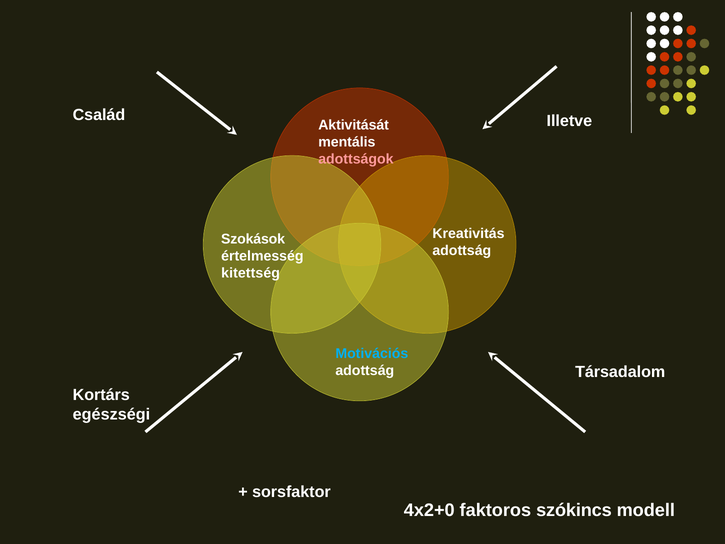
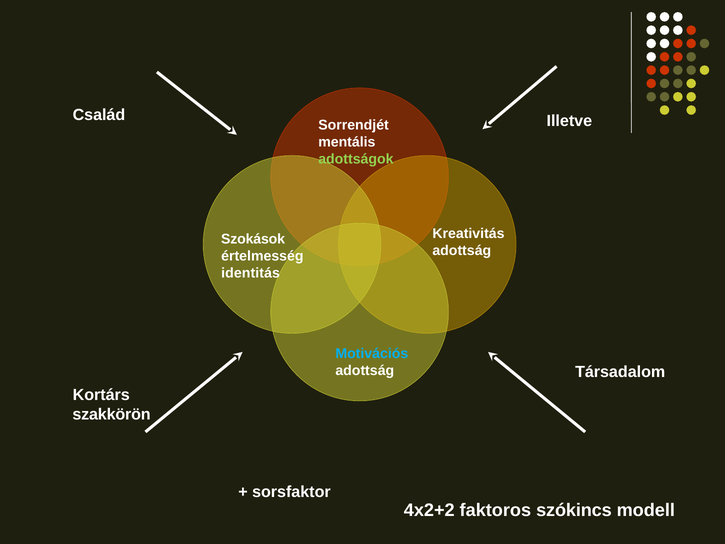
Aktivitását: Aktivitását -> Sorrendjét
adottságok colour: pink -> light green
kitettség: kitettség -> identitás
egészségi: egészségi -> szakkörön
4x2+0: 4x2+0 -> 4x2+2
